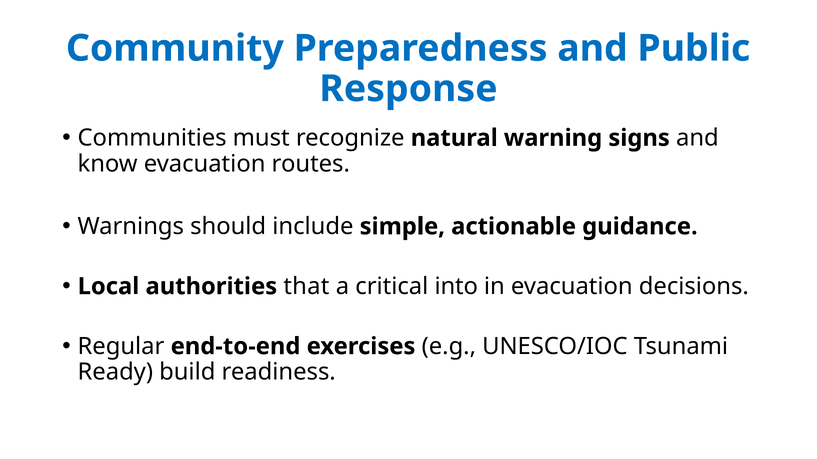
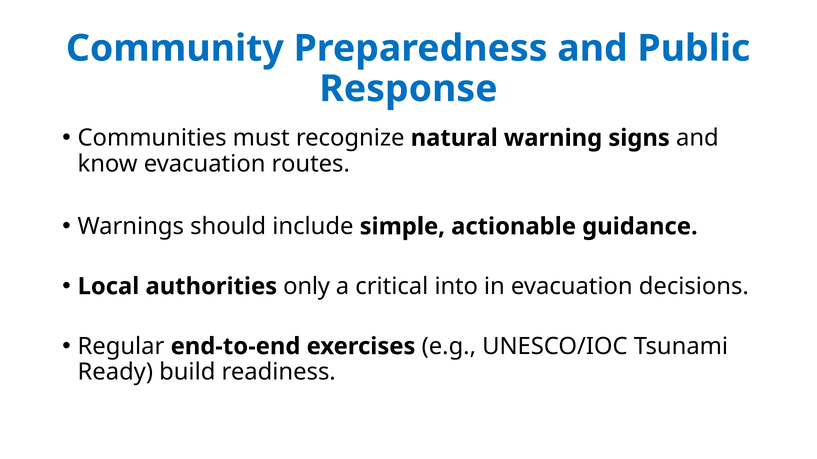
that: that -> only
